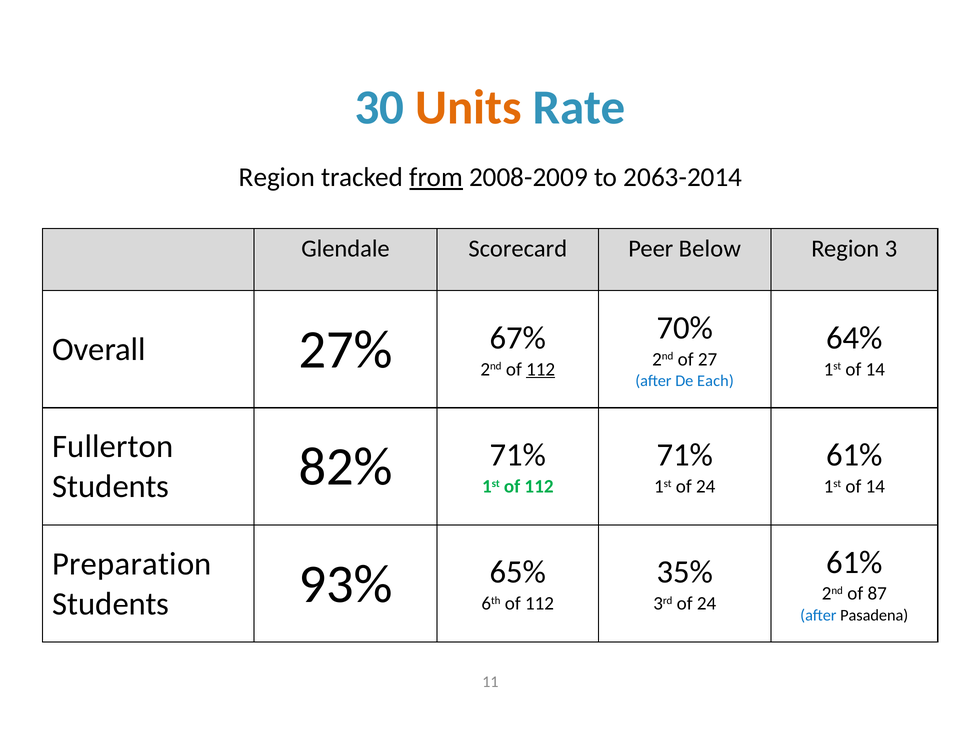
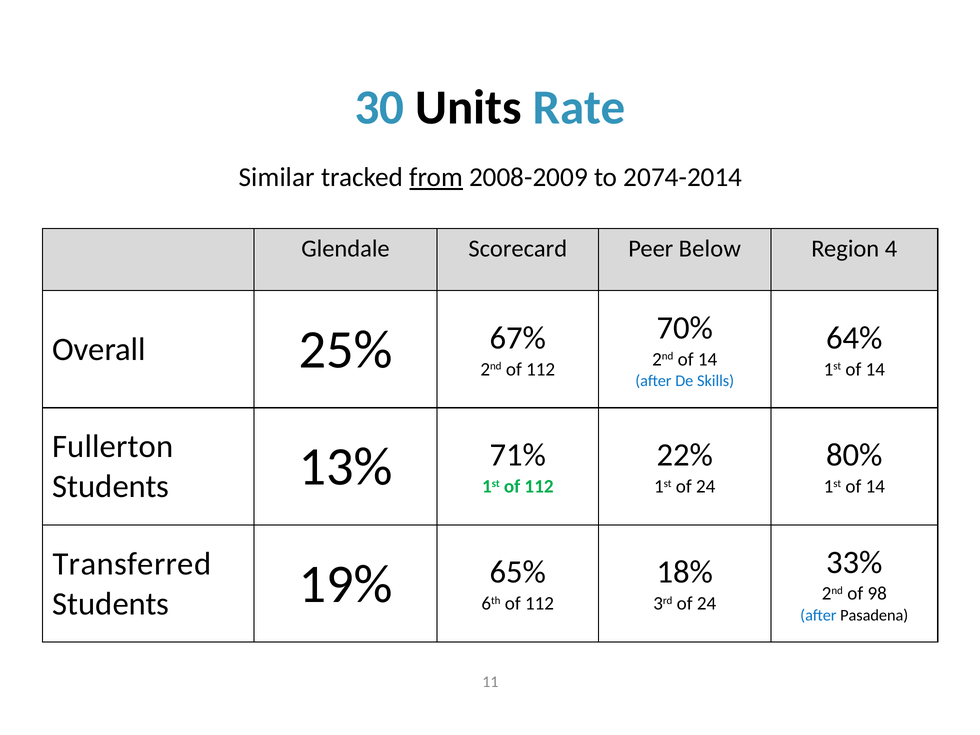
Units colour: orange -> black
Region at (277, 177): Region -> Similar
2063-2014: 2063-2014 -> 2074-2014
3: 3 -> 4
27%: 27% -> 25%
2nd of 27: 27 -> 14
112 at (541, 369) underline: present -> none
Each: Each -> Skills
71% at (685, 455): 71% -> 22%
61% at (854, 455): 61% -> 80%
82%: 82% -> 13%
61% at (854, 562): 61% -> 33%
Preparation: Preparation -> Transferred
35%: 35% -> 18%
87: 87 -> 98
93%: 93% -> 19%
